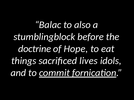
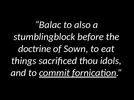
Hope: Hope -> Sown
lives: lives -> thou
